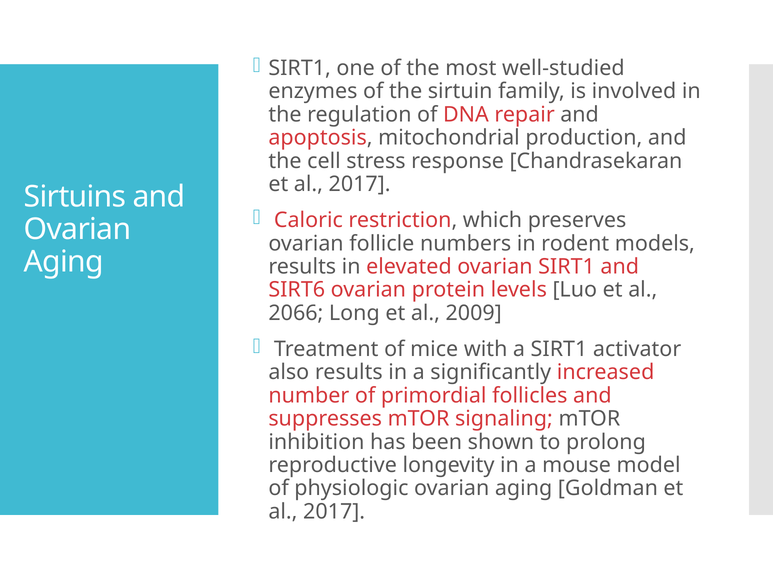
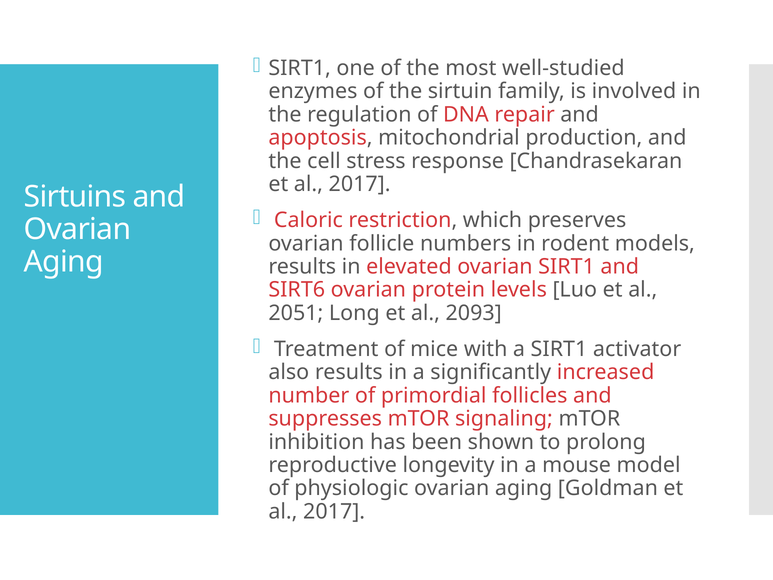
2066: 2066 -> 2051
2009: 2009 -> 2093
